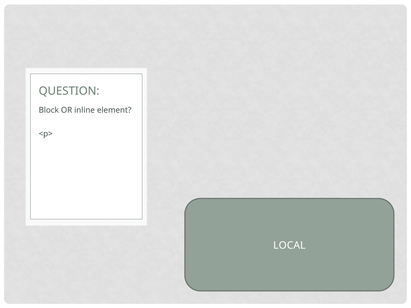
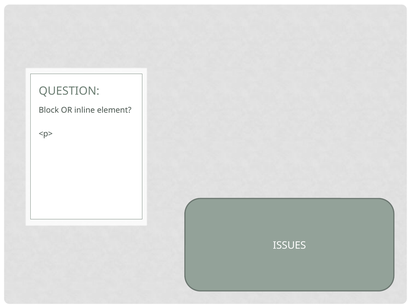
LOCAL: LOCAL -> ISSUES
